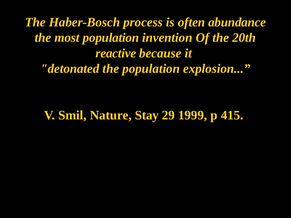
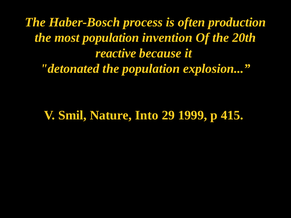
abundance: abundance -> production
Stay: Stay -> Into
